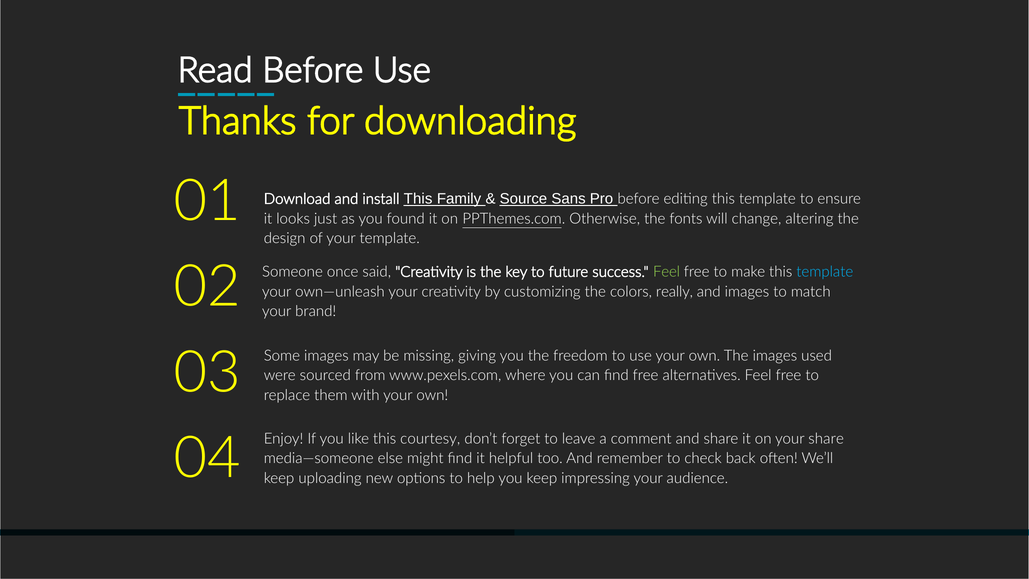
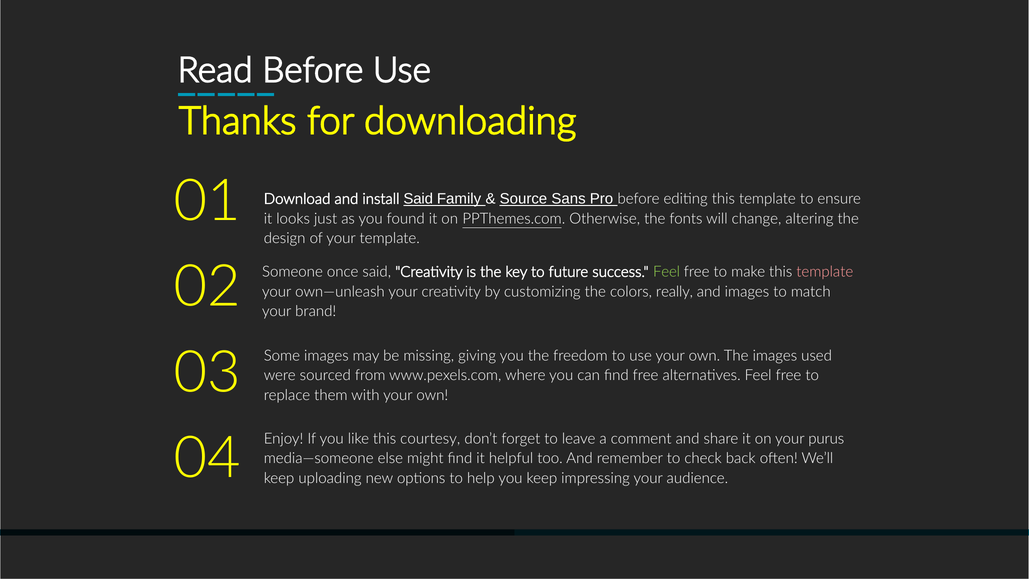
install This: This -> Said
template at (825, 272) colour: light blue -> pink
your share: share -> purus
